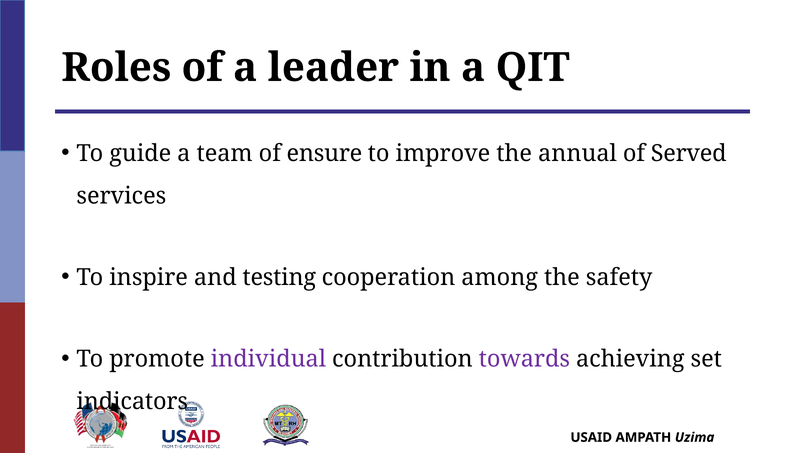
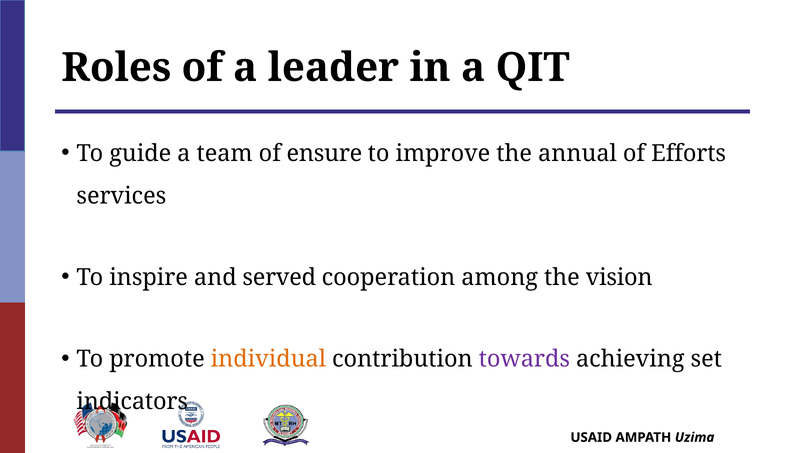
Served: Served -> Efforts
testing: testing -> served
safety: safety -> vision
individual colour: purple -> orange
